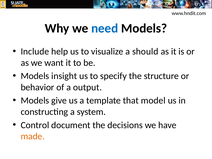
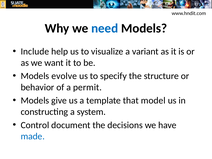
should: should -> variant
insight: insight -> evolve
output: output -> permit
made colour: orange -> blue
